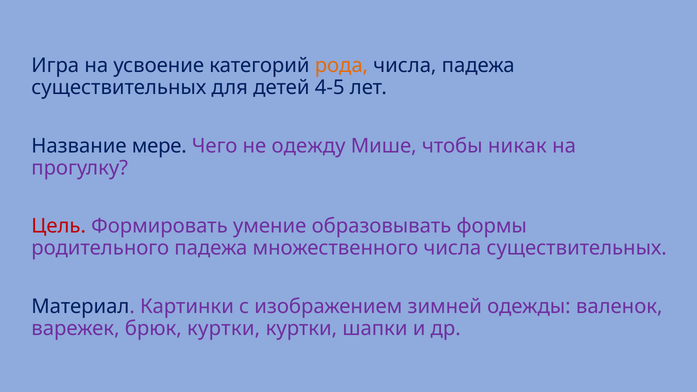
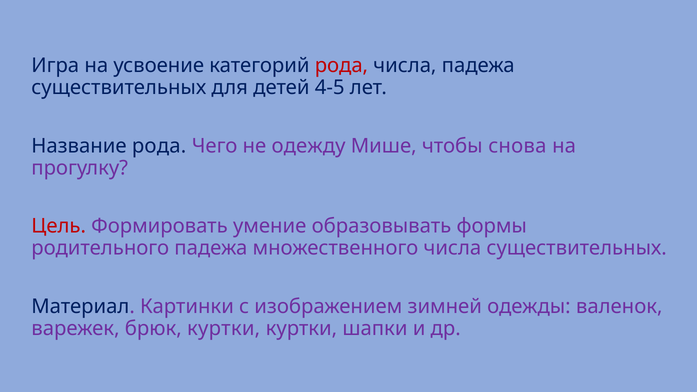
рода at (341, 66) colour: orange -> red
Название мере: мере -> рода
никак: никак -> снова
